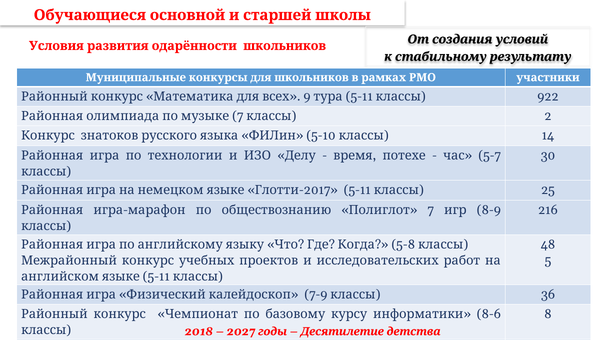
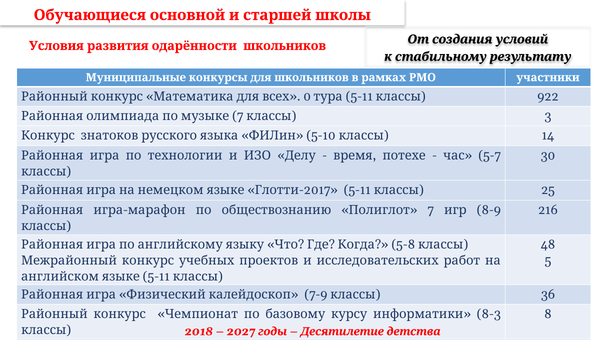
9: 9 -> 0
2: 2 -> 3
8-6: 8-6 -> 8-3
